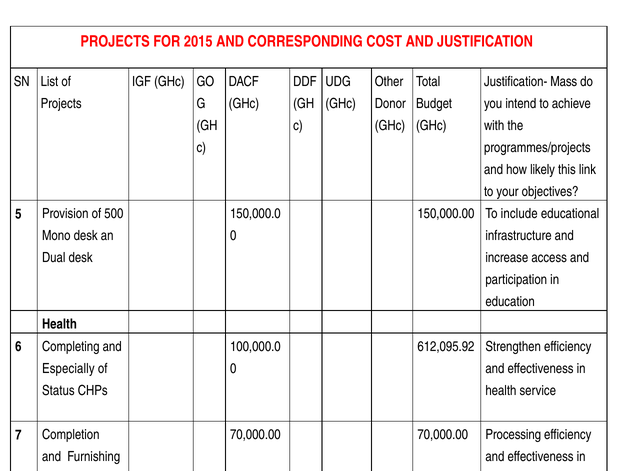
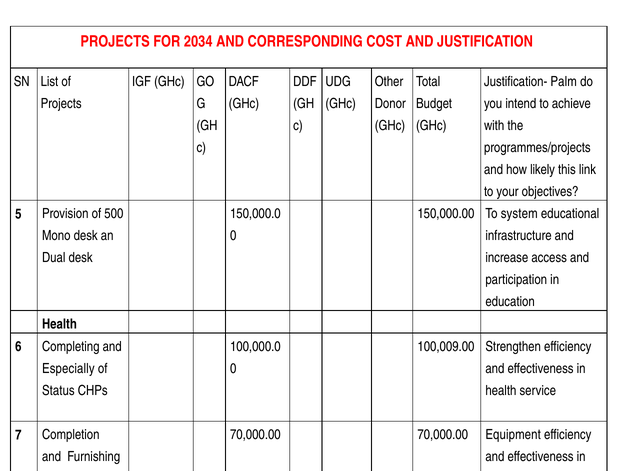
2015: 2015 -> 2034
Mass: Mass -> Palm
include: include -> system
612,095.92: 612,095.92 -> 100,009.00
Processing: Processing -> Equipment
